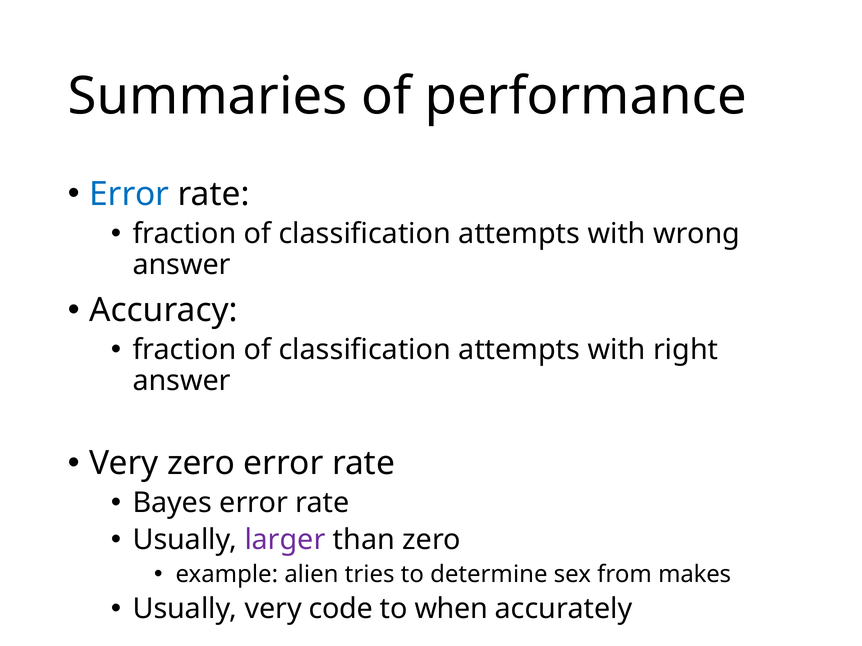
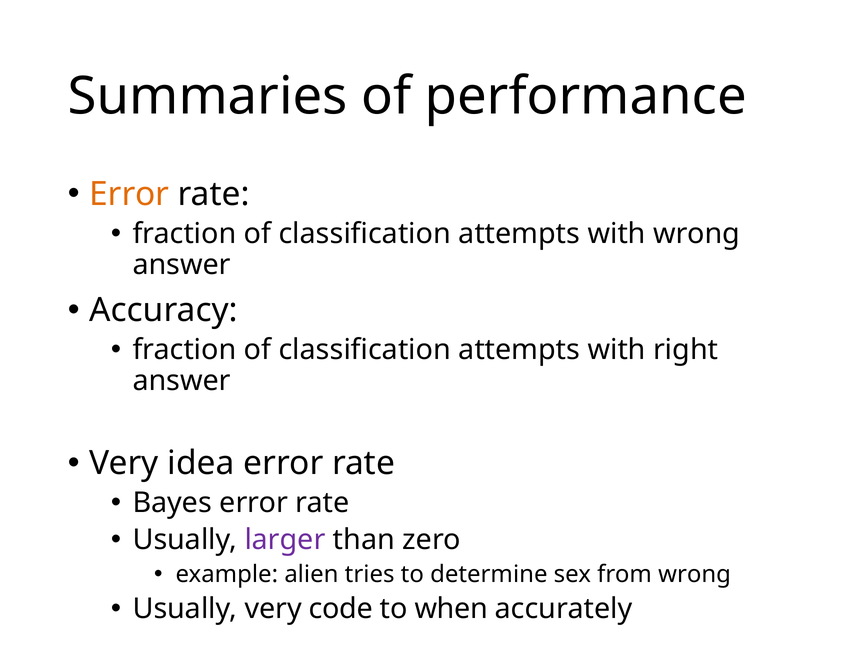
Error at (129, 194) colour: blue -> orange
Very zero: zero -> idea
from makes: makes -> wrong
